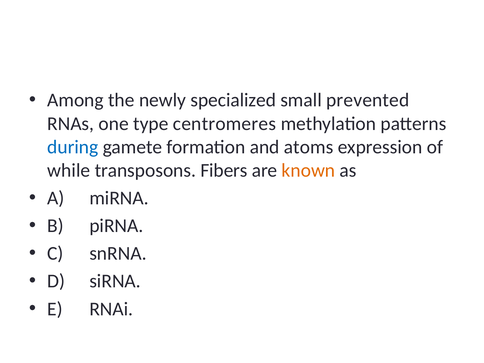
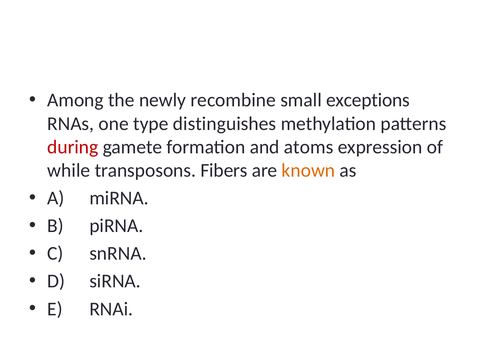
specialized: specialized -> recombine
prevented: prevented -> exceptions
centromeres: centromeres -> distinguishes
during colour: blue -> red
